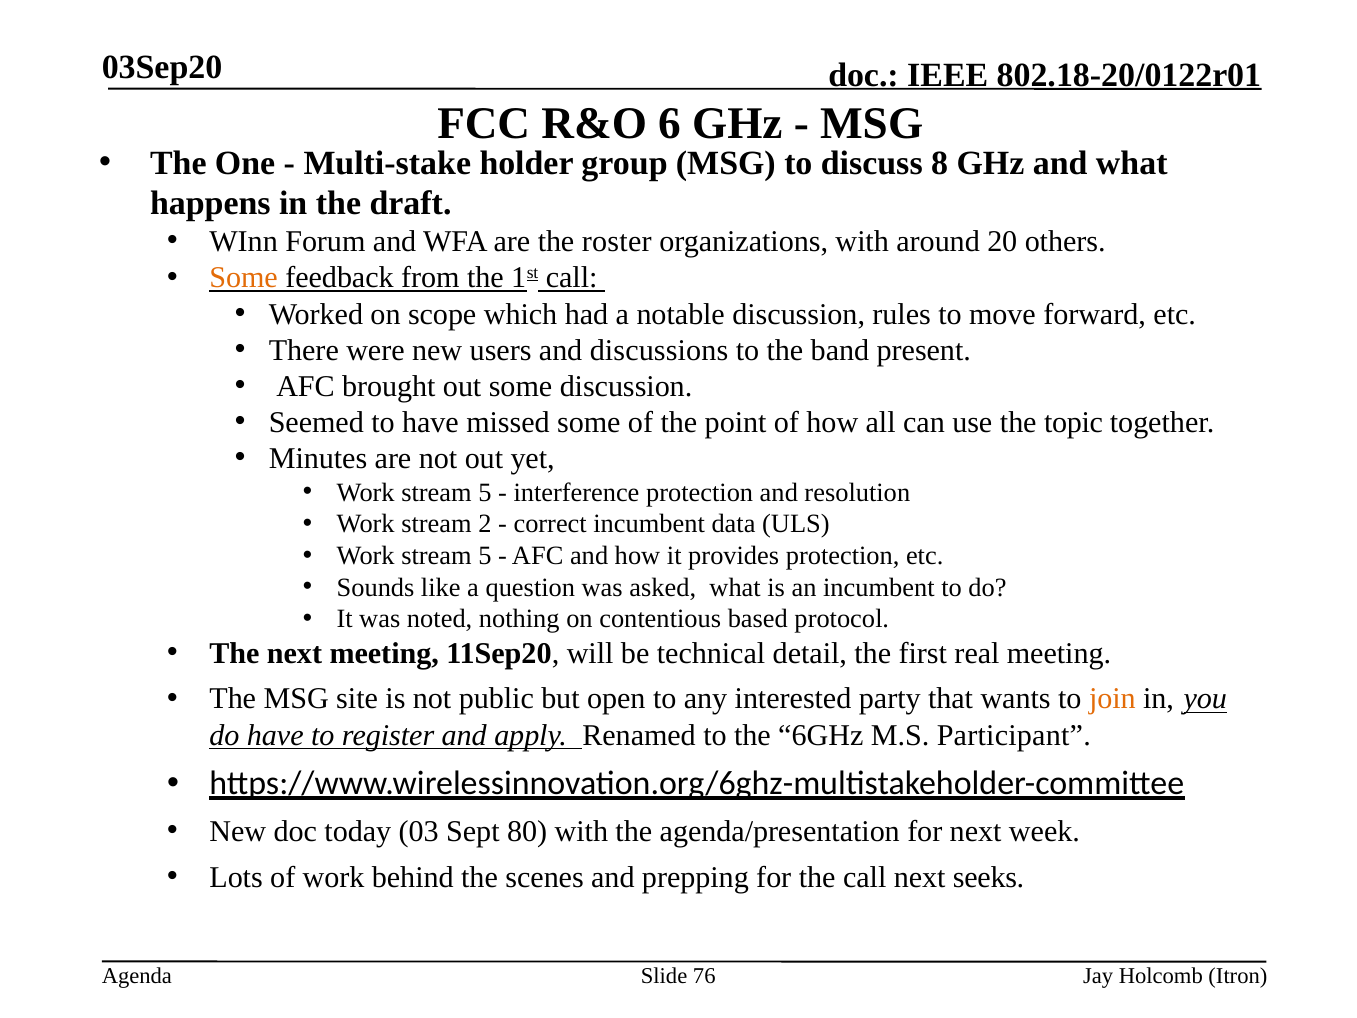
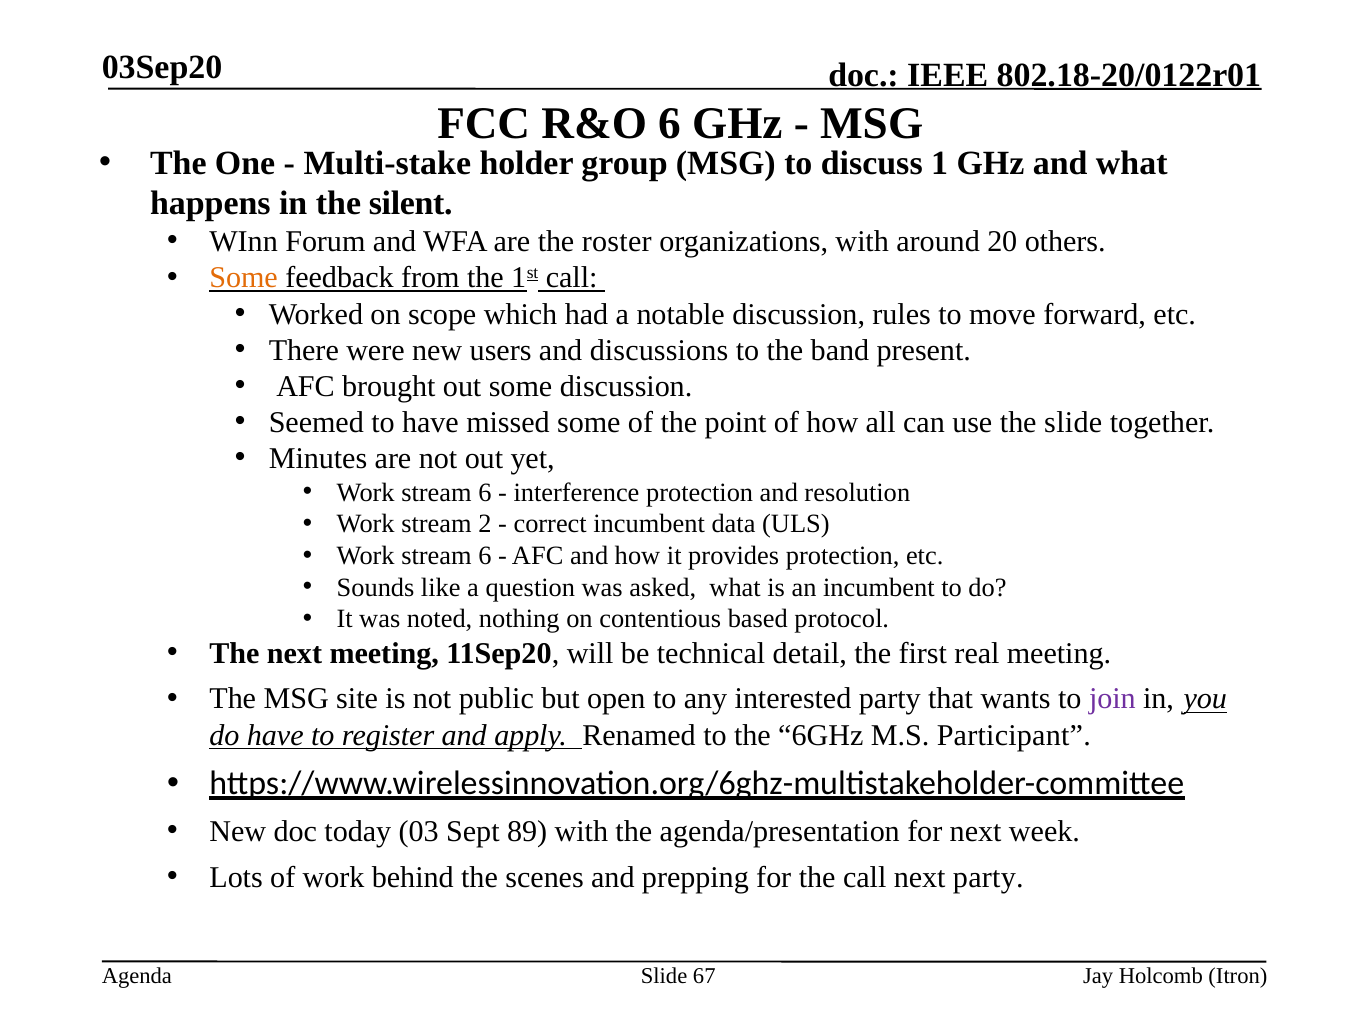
8: 8 -> 1
draft: draft -> silent
the topic: topic -> slide
5 at (485, 492): 5 -> 6
5 at (485, 556): 5 -> 6
join colour: orange -> purple
80: 80 -> 89
next seeks: seeks -> party
76: 76 -> 67
